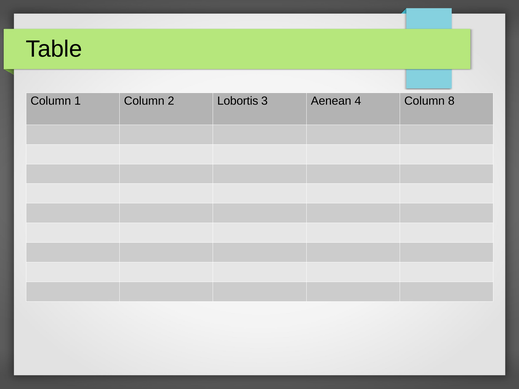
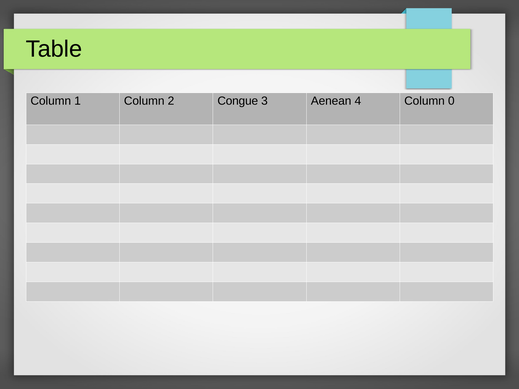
Lobortis: Lobortis -> Congue
8: 8 -> 0
